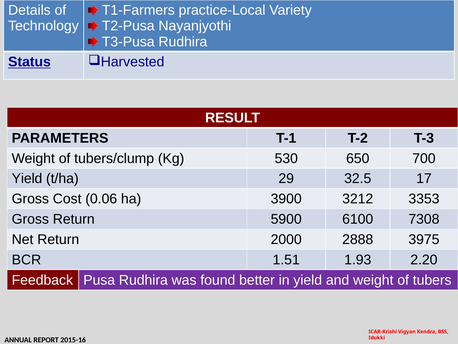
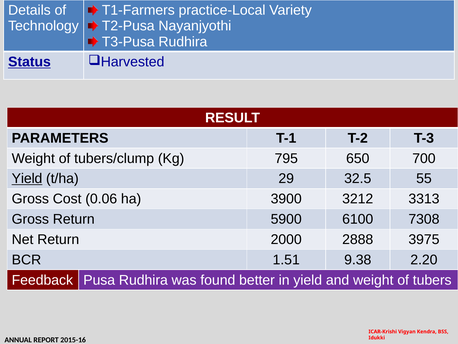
530: 530 -> 795
Yield at (27, 178) underline: none -> present
17: 17 -> 55
3353: 3353 -> 3313
1.93: 1.93 -> 9.38
